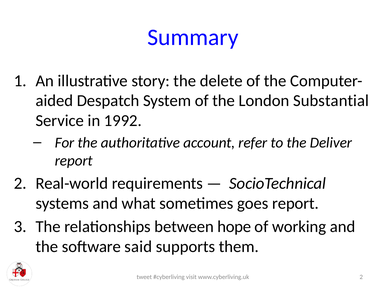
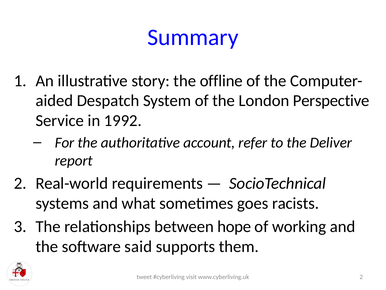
delete: delete -> offline
Substantial: Substantial -> Perspective
goes report: report -> racists
